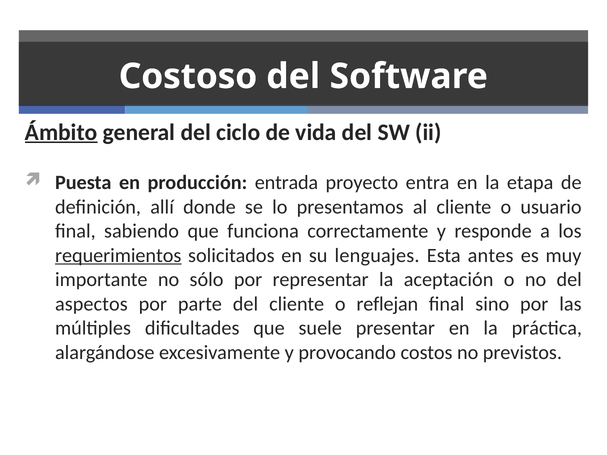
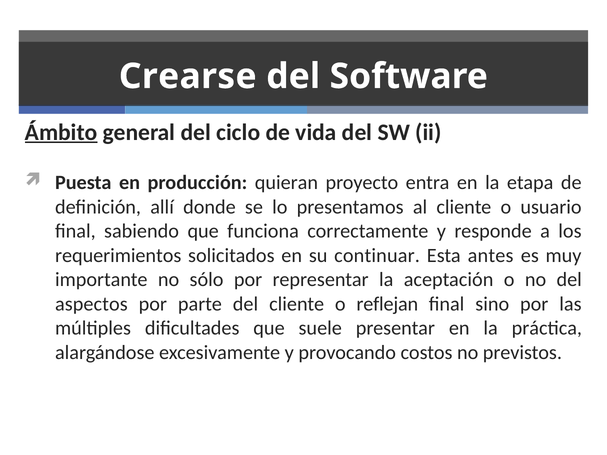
Costoso: Costoso -> Crearse
entrada: entrada -> quieran
requerimientos underline: present -> none
lenguajes: lenguajes -> continuar
